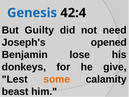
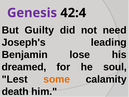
Genesis colour: blue -> purple
opened: opened -> leading
donkeys: donkeys -> dreamed
give: give -> soul
beast: beast -> death
